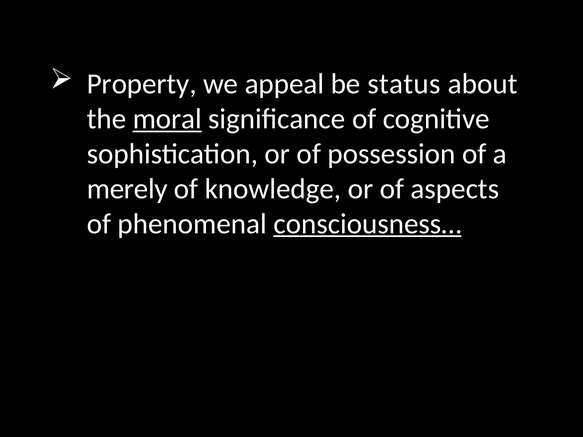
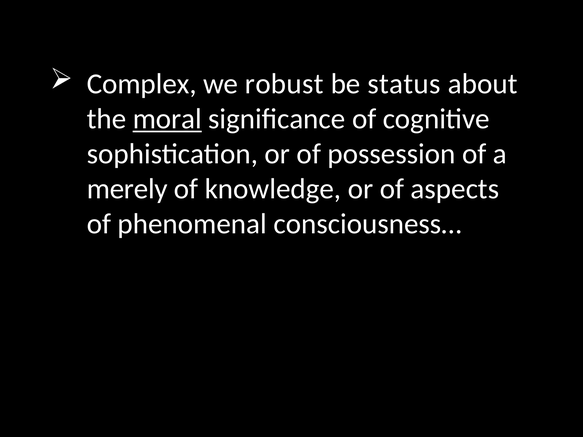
Property: Property -> Complex
appeal: appeal -> robust
consciousness… underline: present -> none
